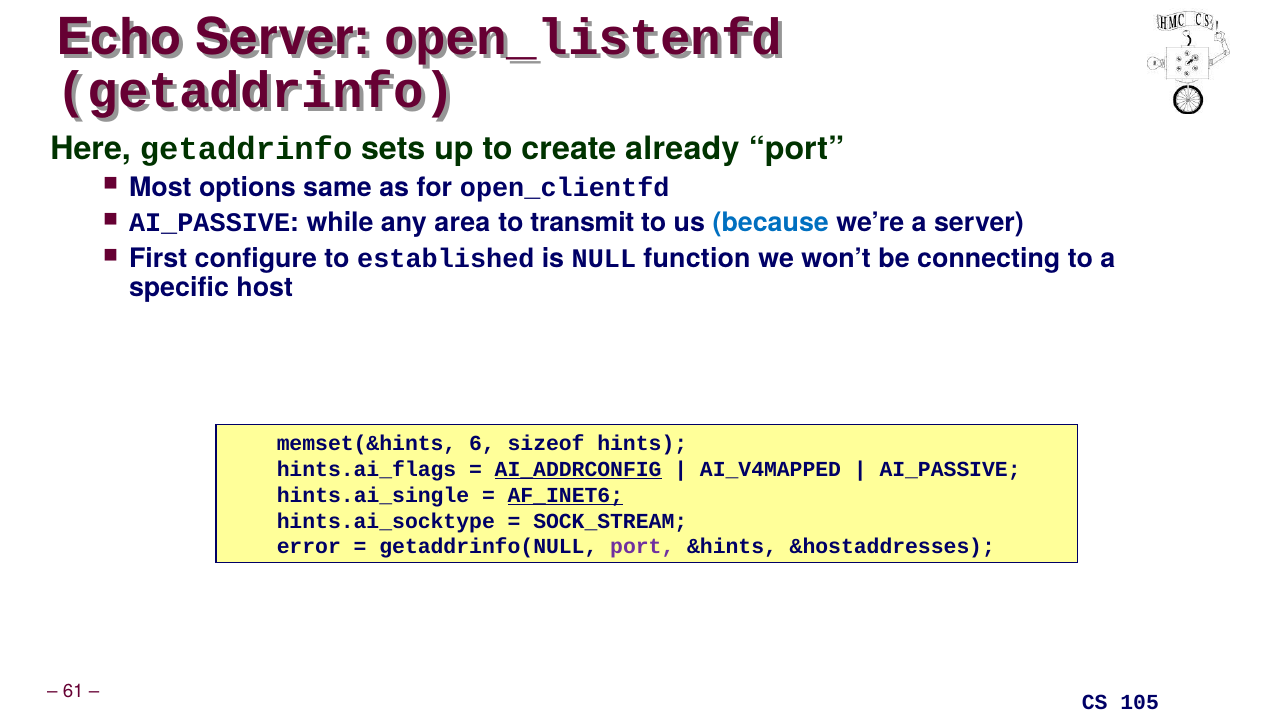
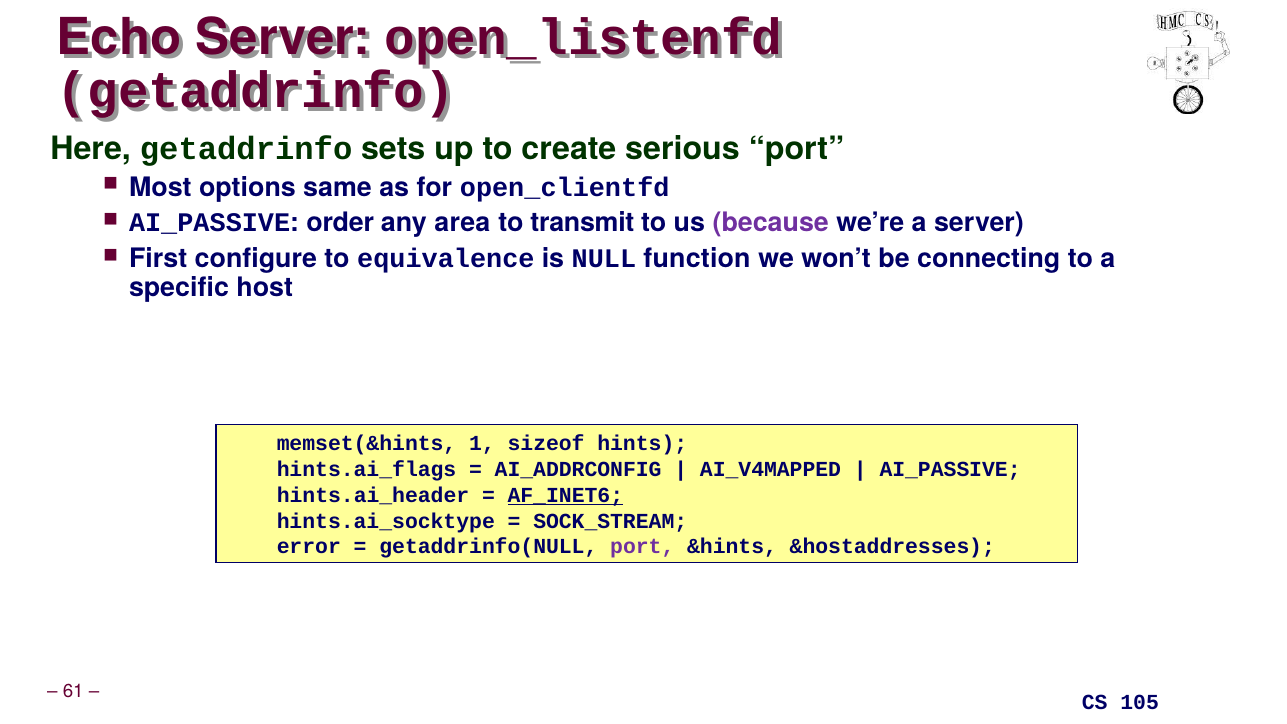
already: already -> serious
while: while -> order
because colour: blue -> purple
established: established -> equivalence
6: 6 -> 1
AI_ADDRCONFIG underline: present -> none
hints.ai_single: hints.ai_single -> hints.ai_header
